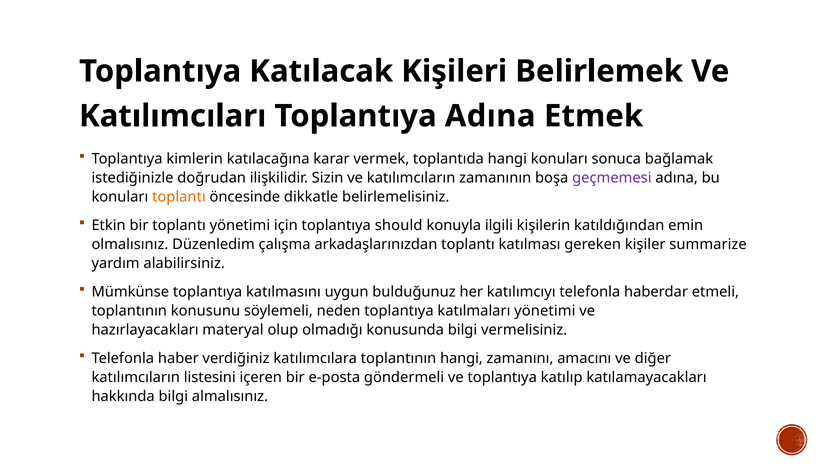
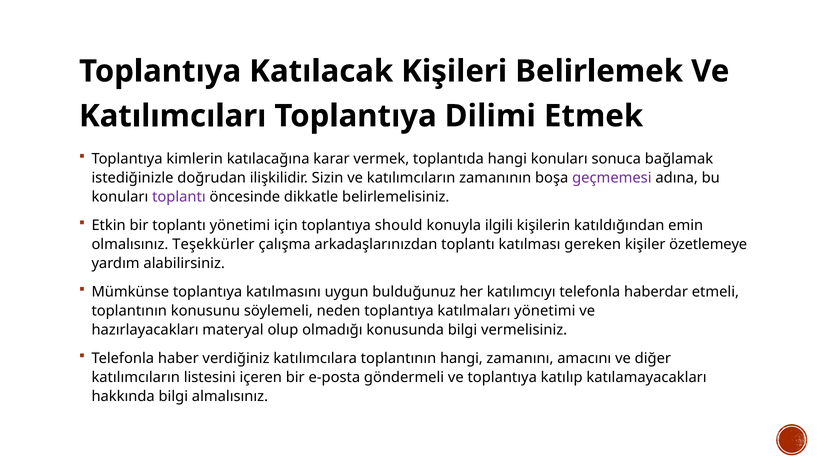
Toplantıya Adına: Adına -> Dilimi
toplantı at (179, 197) colour: orange -> purple
Düzenledim: Düzenledim -> Teşekkürler
summarize: summarize -> özetlemeye
